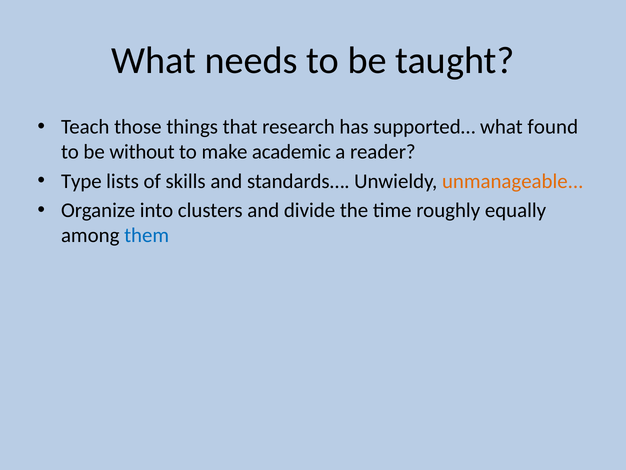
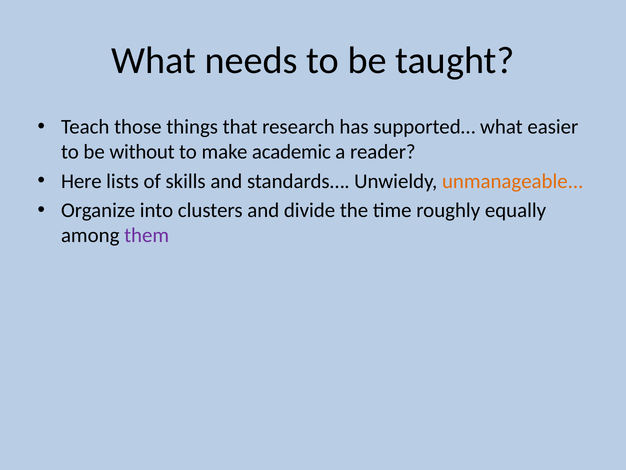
found: found -> easier
Type: Type -> Here
them colour: blue -> purple
